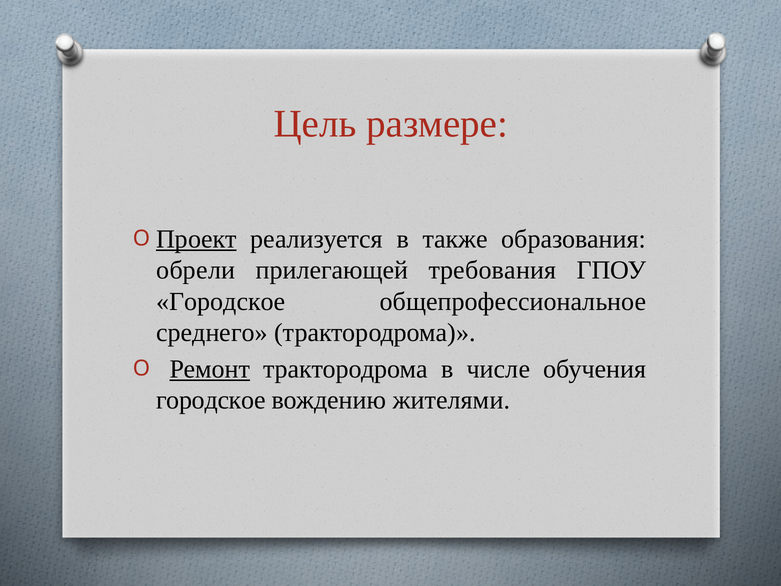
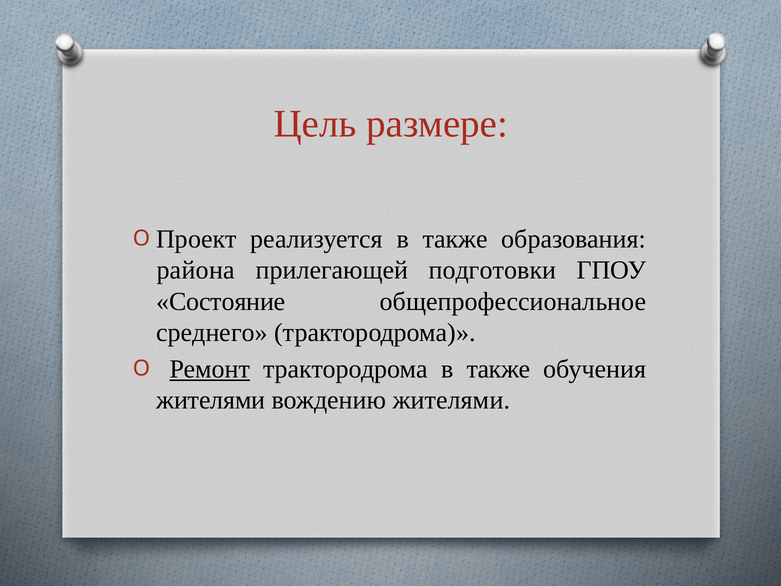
Проект underline: present -> none
обрели: обрели -> района
требования: требования -> подготовки
Городское at (221, 301): Городское -> Состояние
трактородрома в числе: числе -> также
городское at (211, 400): городское -> жителями
